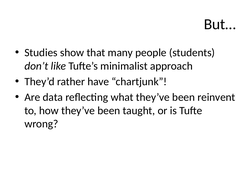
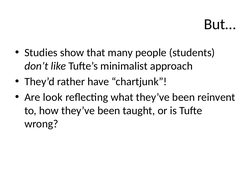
data: data -> look
